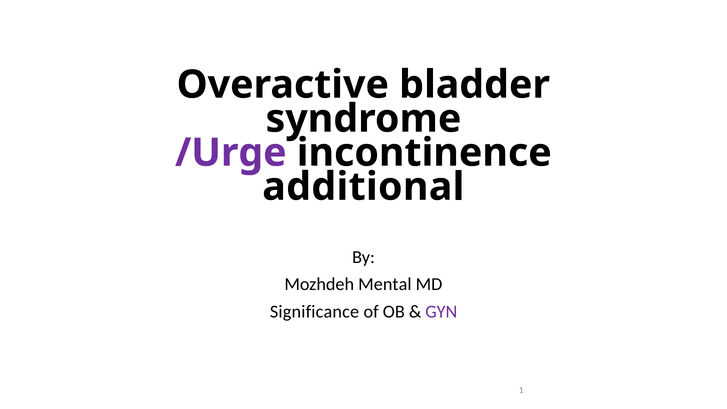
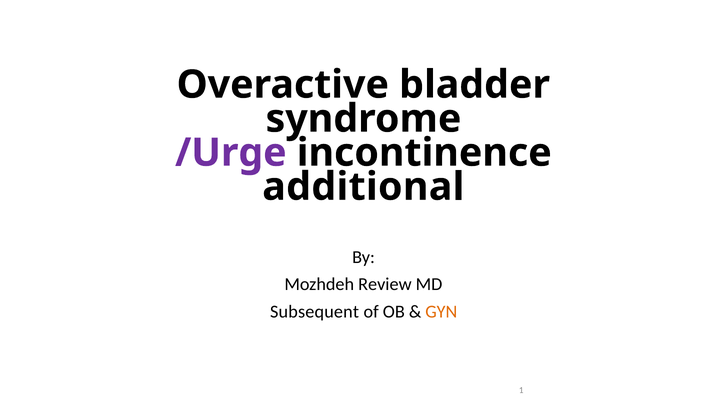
Mental: Mental -> Review
Significance: Significance -> Subsequent
GYN colour: purple -> orange
